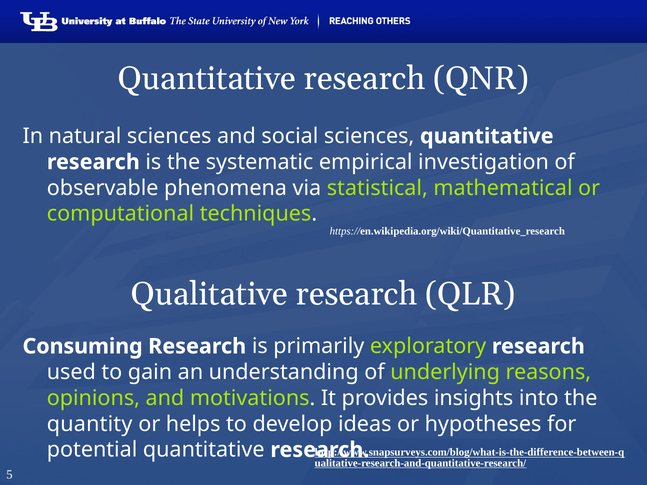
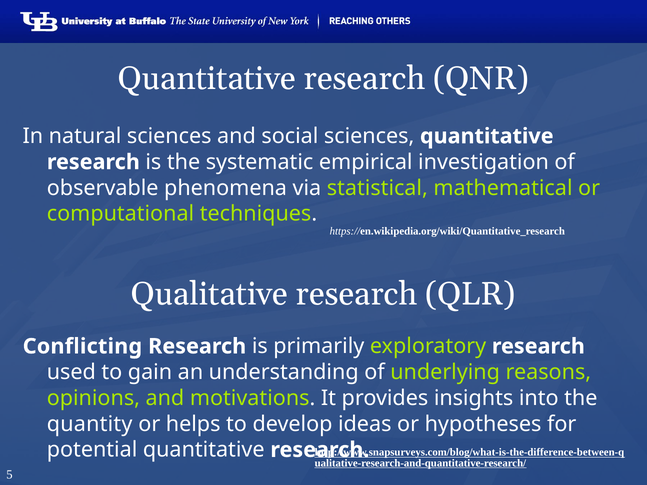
Consuming: Consuming -> Conflicting
